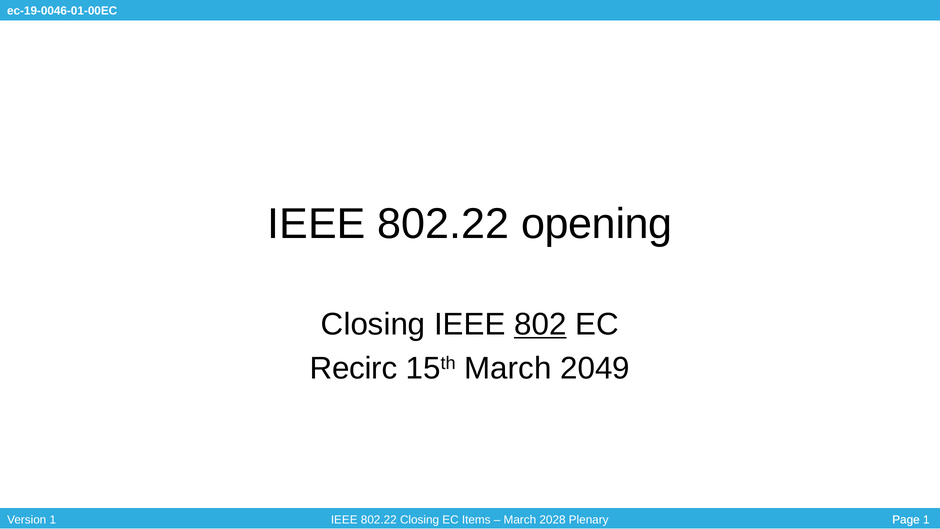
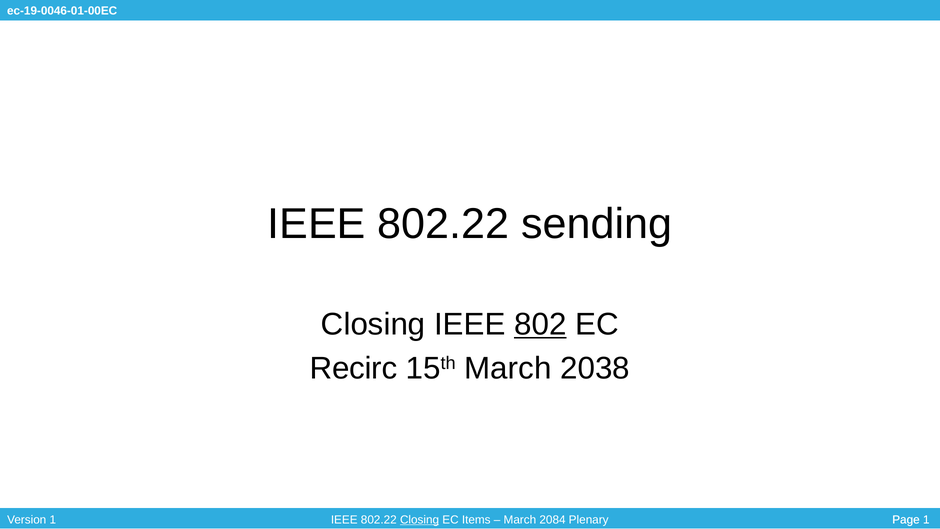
opening: opening -> sending
2049: 2049 -> 2038
Closing at (420, 519) underline: none -> present
2028: 2028 -> 2084
